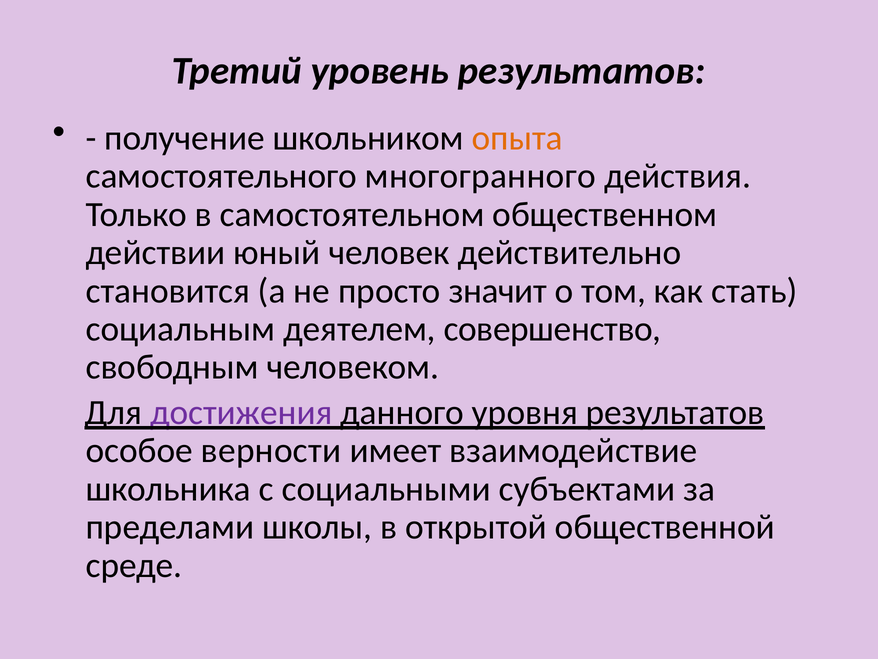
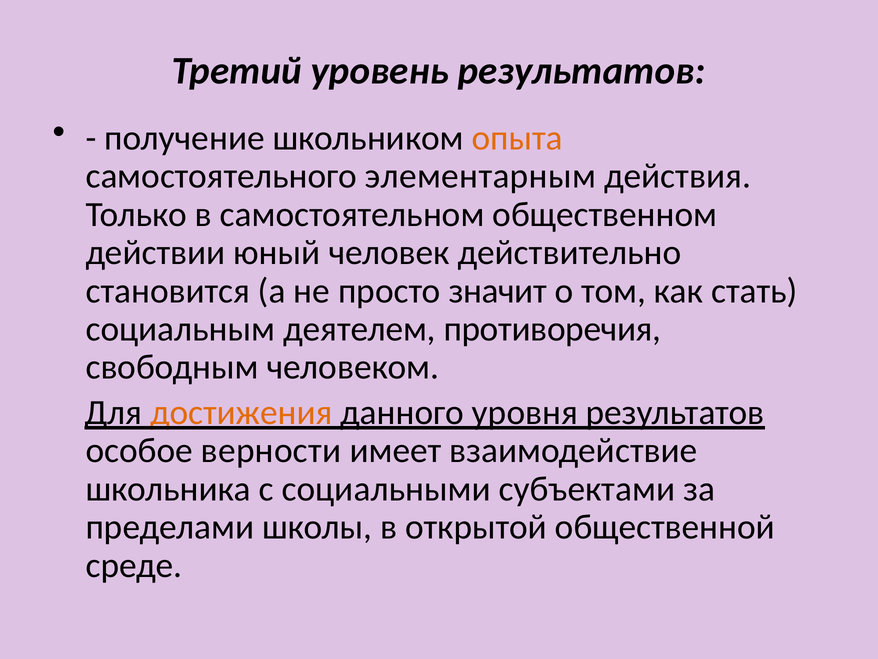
многогранного: многогранного -> элементарным
совершенство: совершенство -> противоречия
достижения colour: purple -> orange
